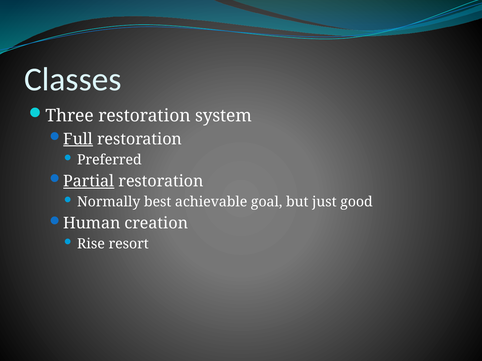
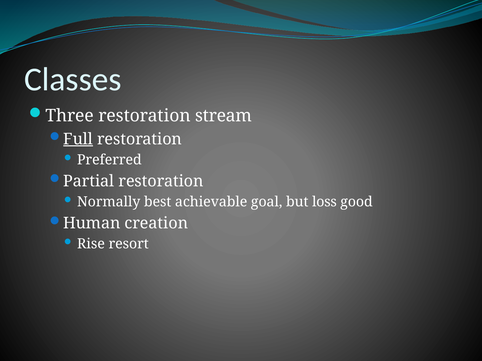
system: system -> stream
Partial underline: present -> none
just: just -> loss
